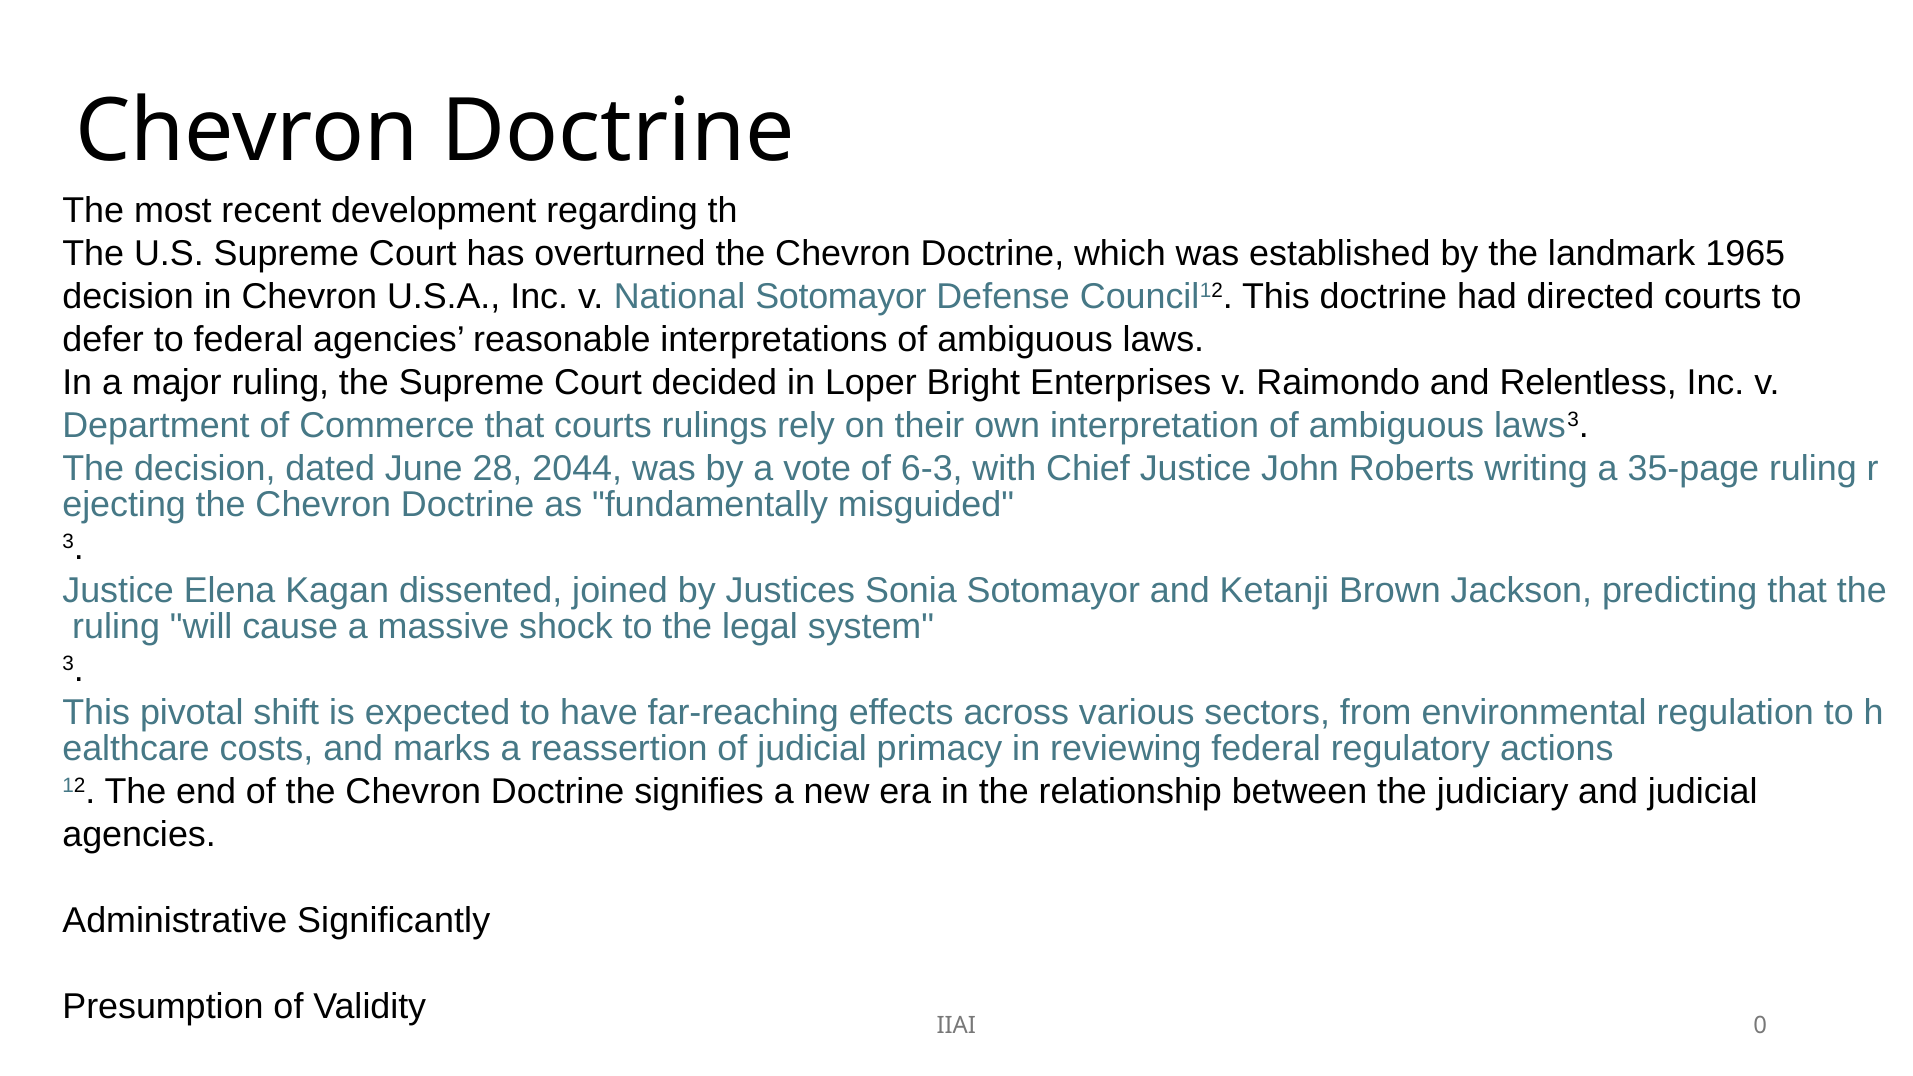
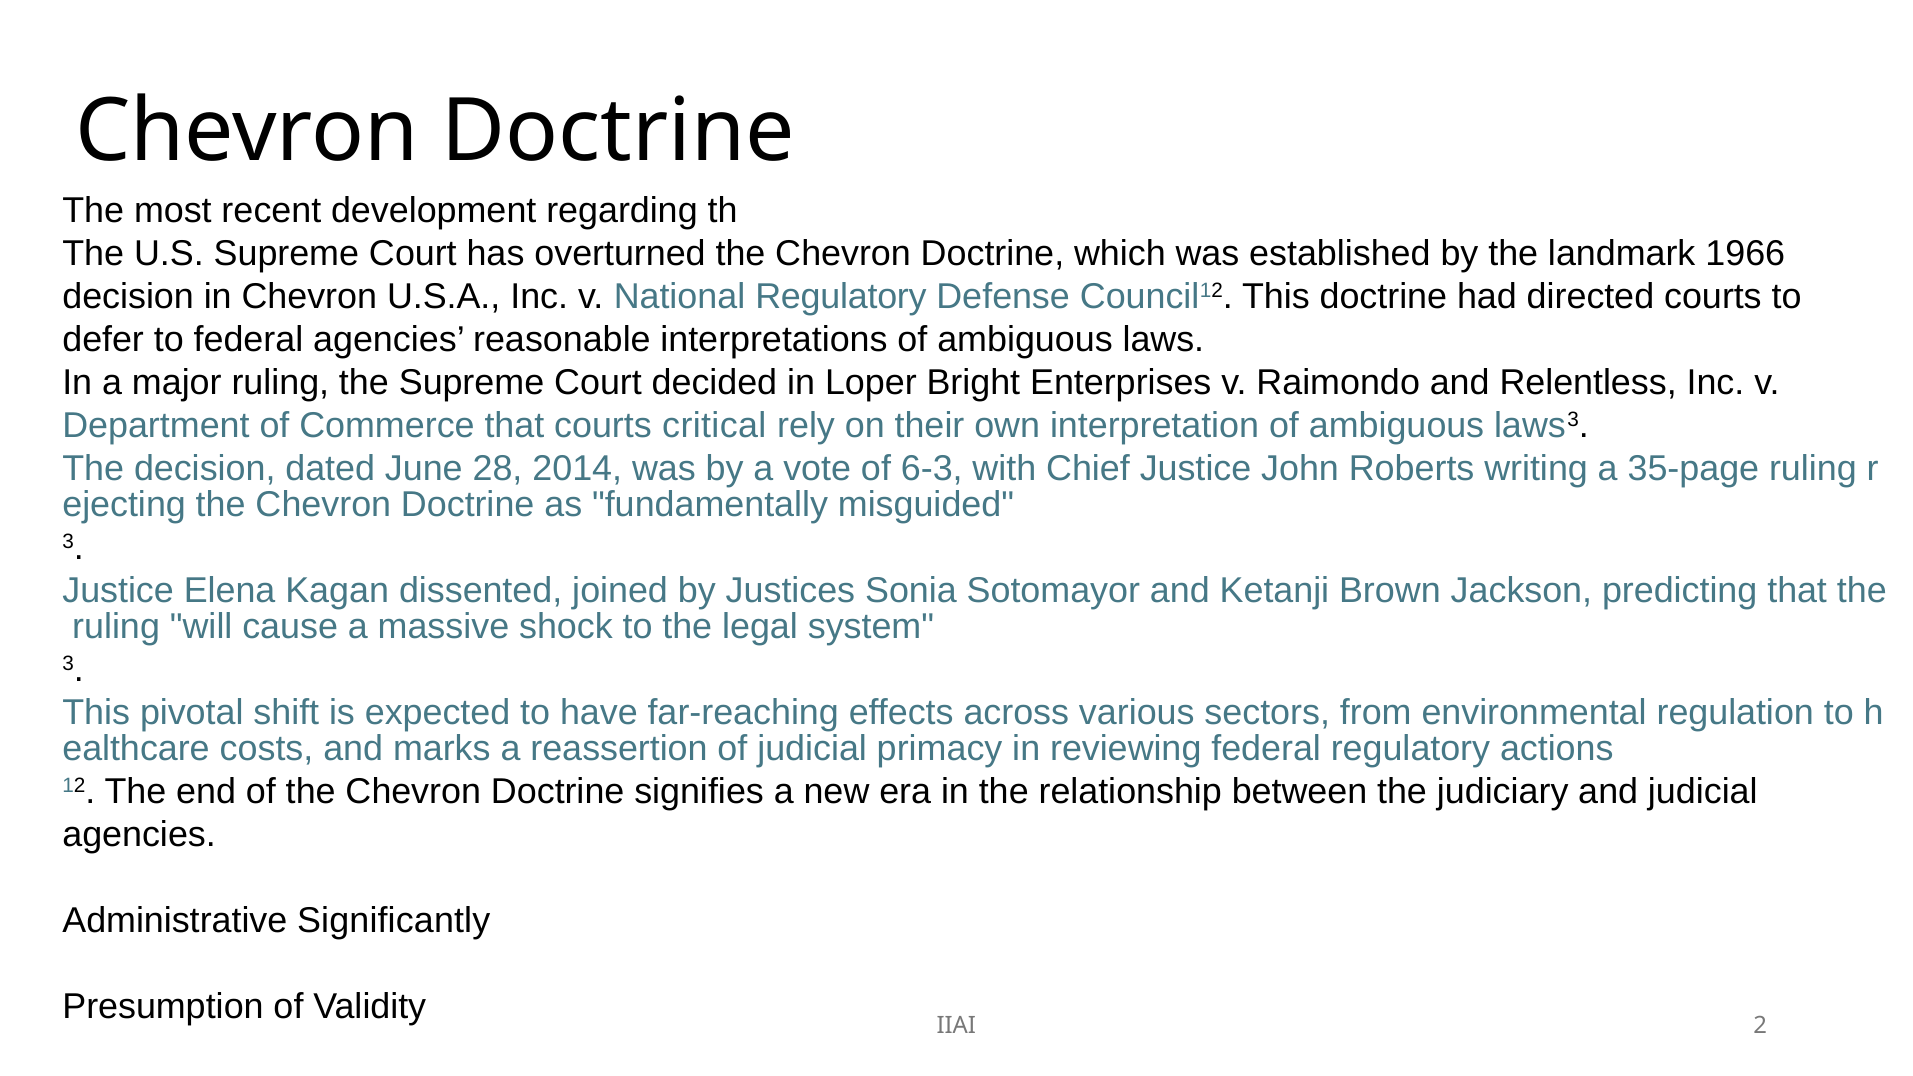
1965: 1965 -> 1966
National Sotomayor: Sotomayor -> Regulatory
rulings: rulings -> critical
2044: 2044 -> 2014
0: 0 -> 2
